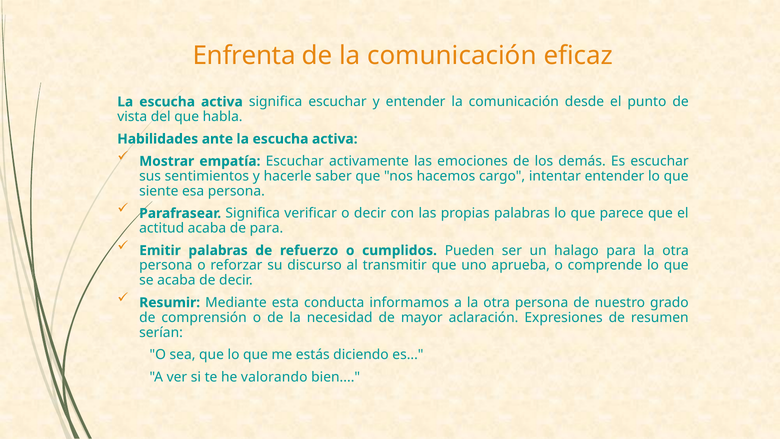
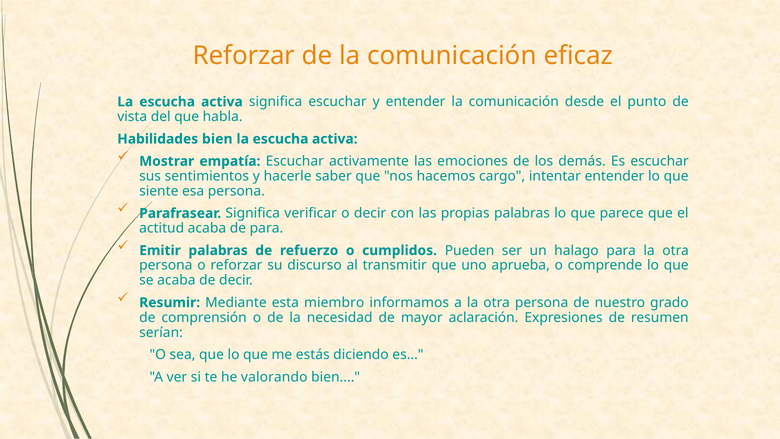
Enfrenta at (244, 55): Enfrenta -> Reforzar
Habilidades ante: ante -> bien
conducta: conducta -> miembro
